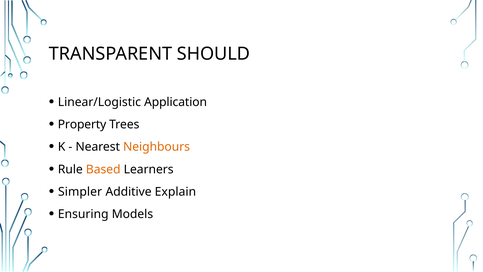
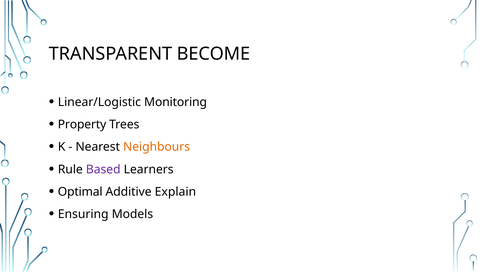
SHOULD: SHOULD -> BECOME
Application: Application -> Monitoring
Based colour: orange -> purple
Simpler: Simpler -> Optimal
